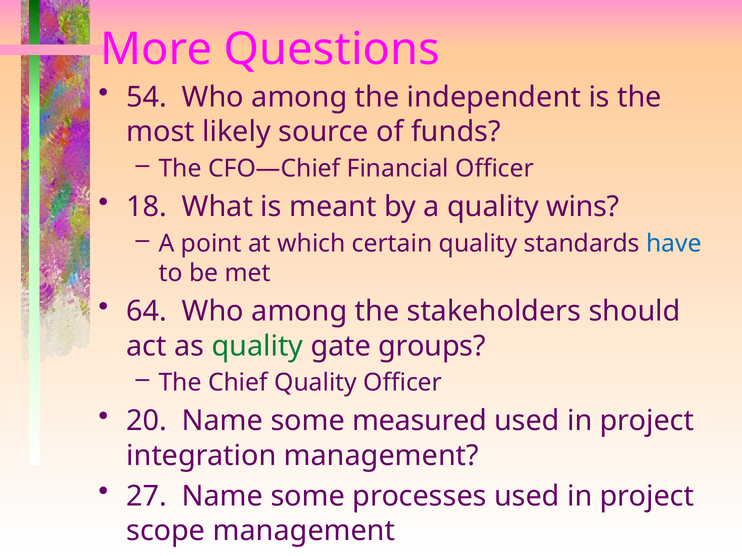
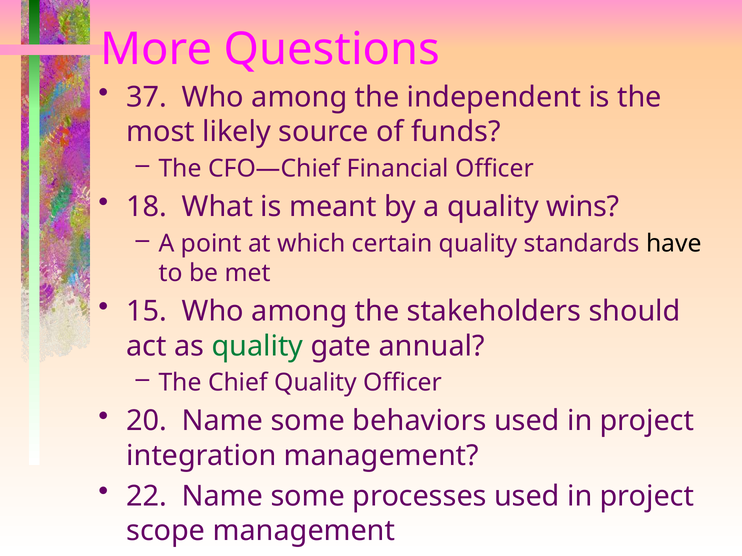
54: 54 -> 37
have colour: blue -> black
64: 64 -> 15
groups: groups -> annual
measured: measured -> behaviors
27: 27 -> 22
